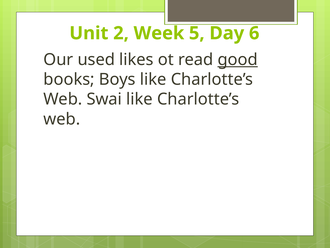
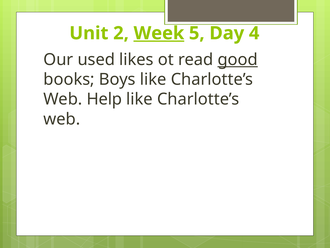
Week underline: none -> present
6: 6 -> 4
Swai: Swai -> Help
